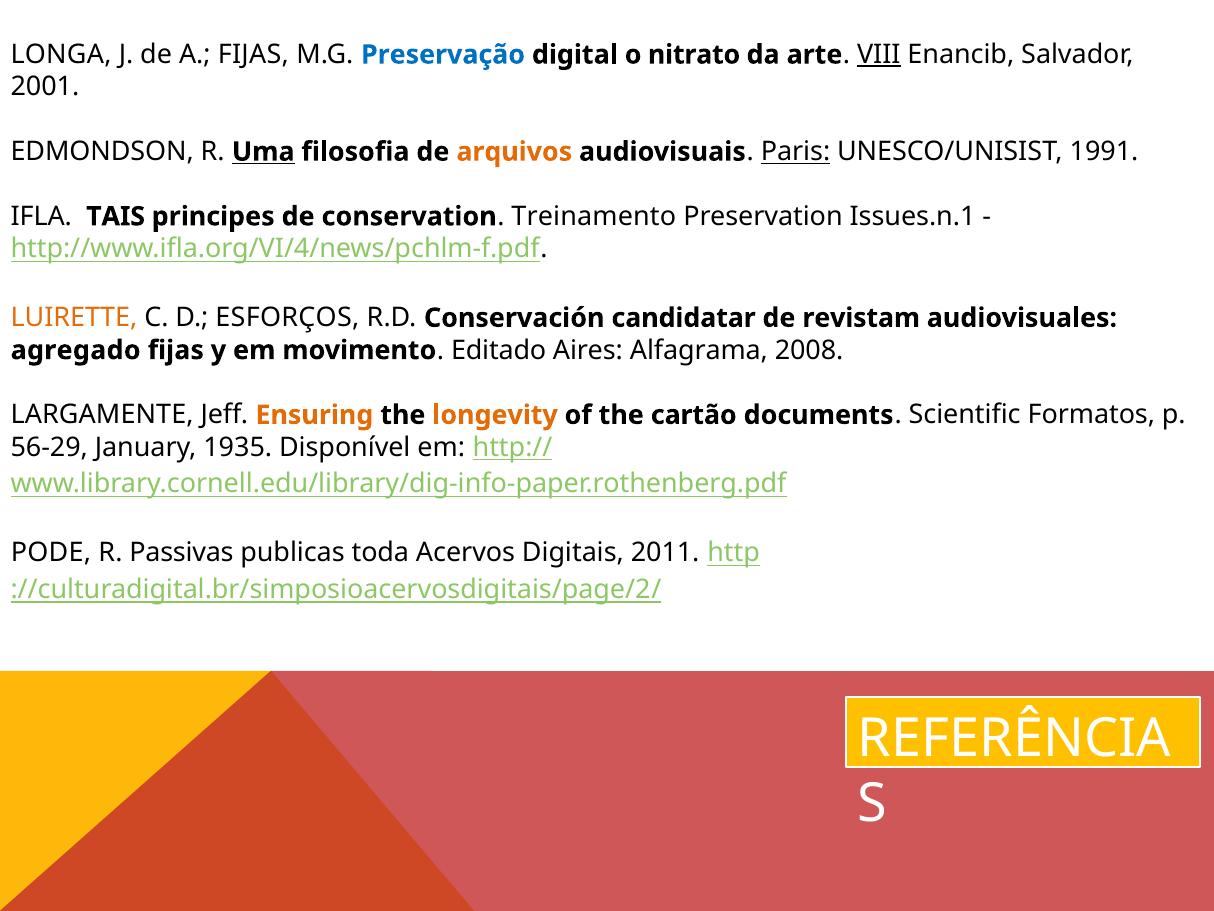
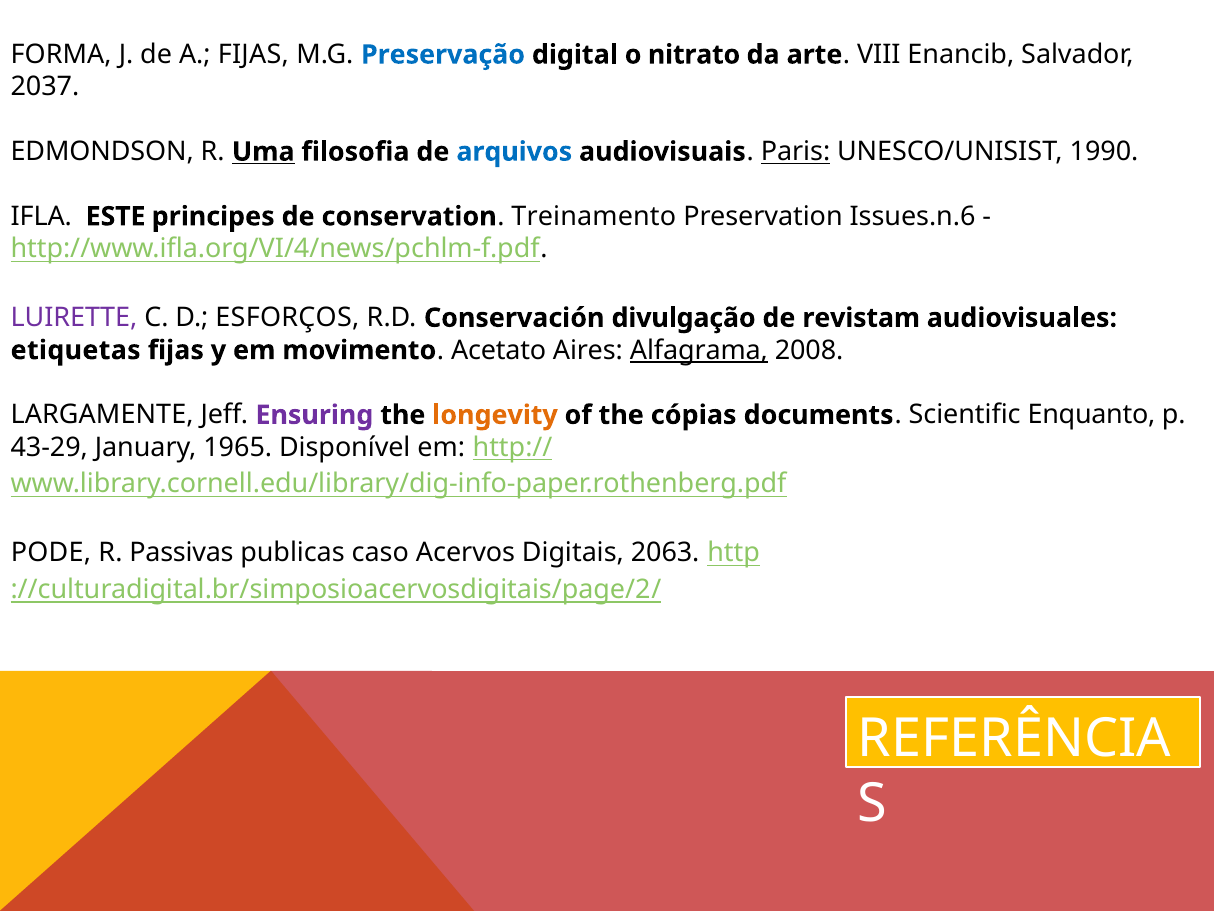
LONGA: LONGA -> FORMA
VIII underline: present -> none
2001: 2001 -> 2037
arquivos colour: orange -> blue
1991: 1991 -> 1990
TAIS: TAIS -> ESTE
Issues.n.1: Issues.n.1 -> Issues.n.6
LUIRETTE colour: orange -> purple
candidatar: candidatar -> divulgação
agregado: agregado -> etiquetas
Editado: Editado -> Acetato
Alfagrama underline: none -> present
Ensuring colour: orange -> purple
cartão: cartão -> cópias
Formatos: Formatos -> Enquanto
56-29: 56-29 -> 43-29
1935: 1935 -> 1965
toda: toda -> caso
2011: 2011 -> 2063
